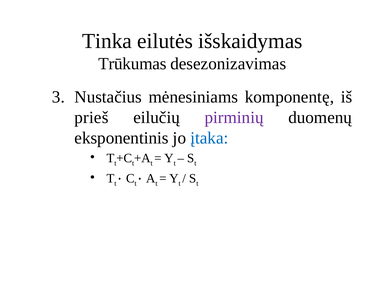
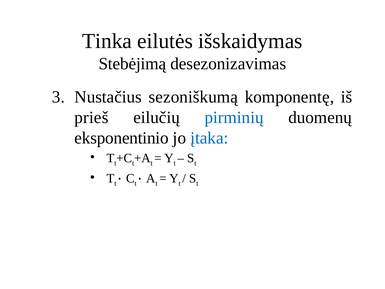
Trūkumas: Trūkumas -> Stebėjimą
mėnesiniams: mėnesiniams -> sezoniškumą
pirminių colour: purple -> blue
eksponentinis: eksponentinis -> eksponentinio
